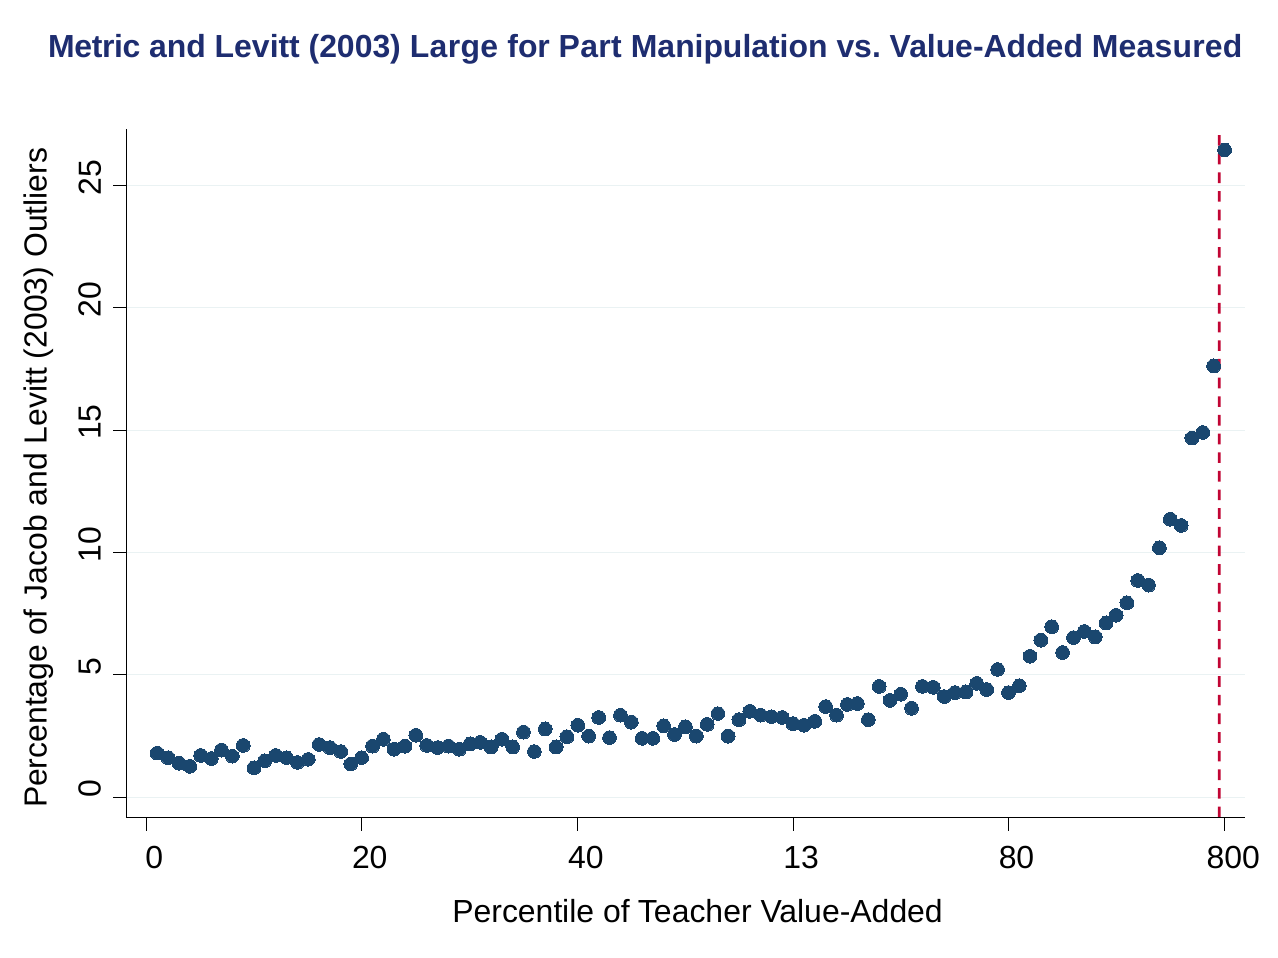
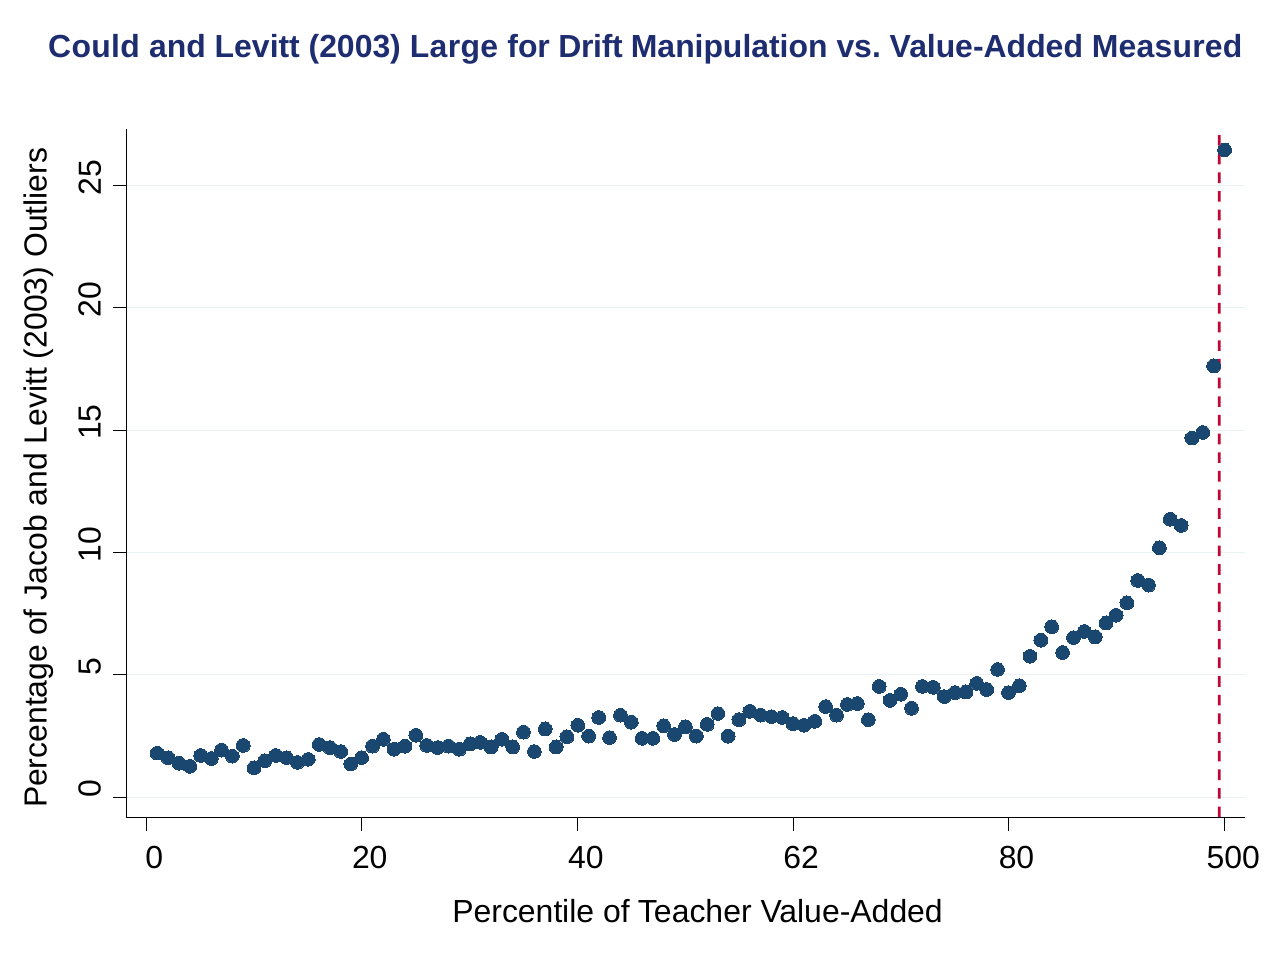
Metric: Metric -> Could
Part: Part -> Drift
13: 13 -> 62
800: 800 -> 500
